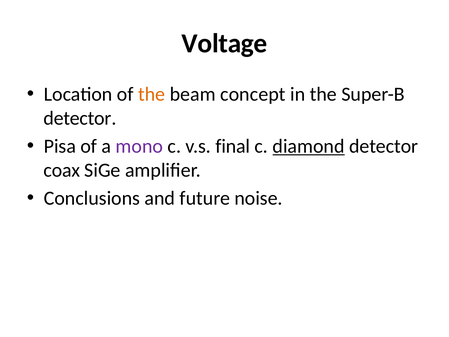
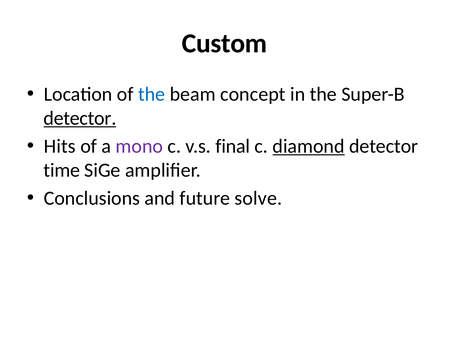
Voltage: Voltage -> Custom
the at (152, 94) colour: orange -> blue
detector at (80, 118) underline: none -> present
Pisa: Pisa -> Hits
coax: coax -> time
noise: noise -> solve
